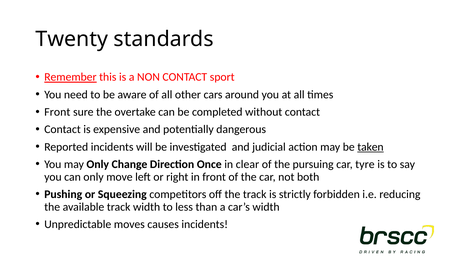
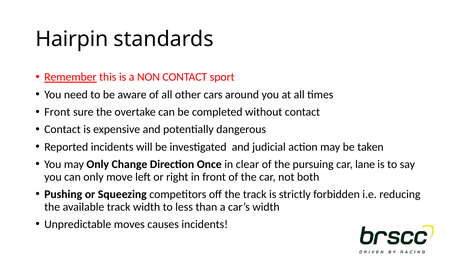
Twenty: Twenty -> Hairpin
taken underline: present -> none
tyre: tyre -> lane
